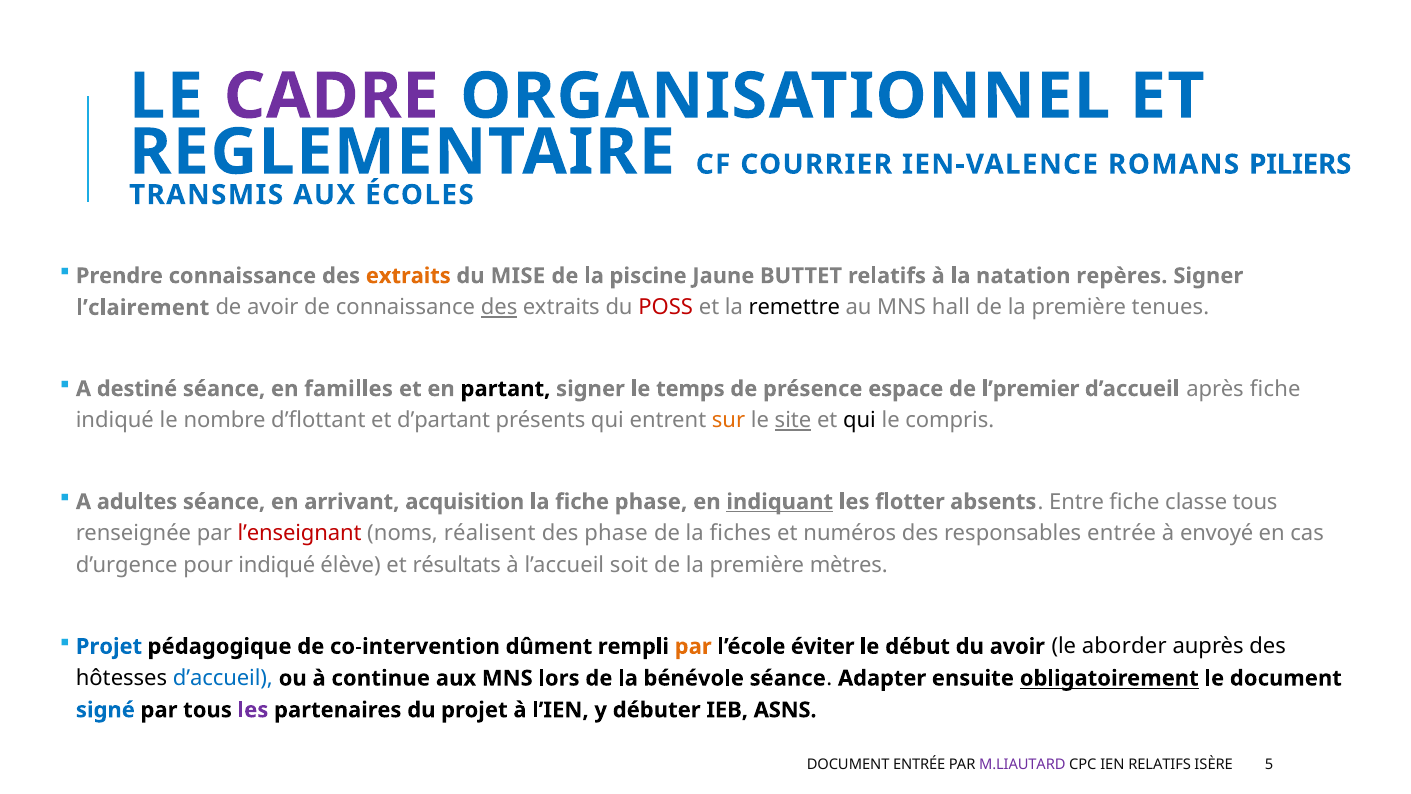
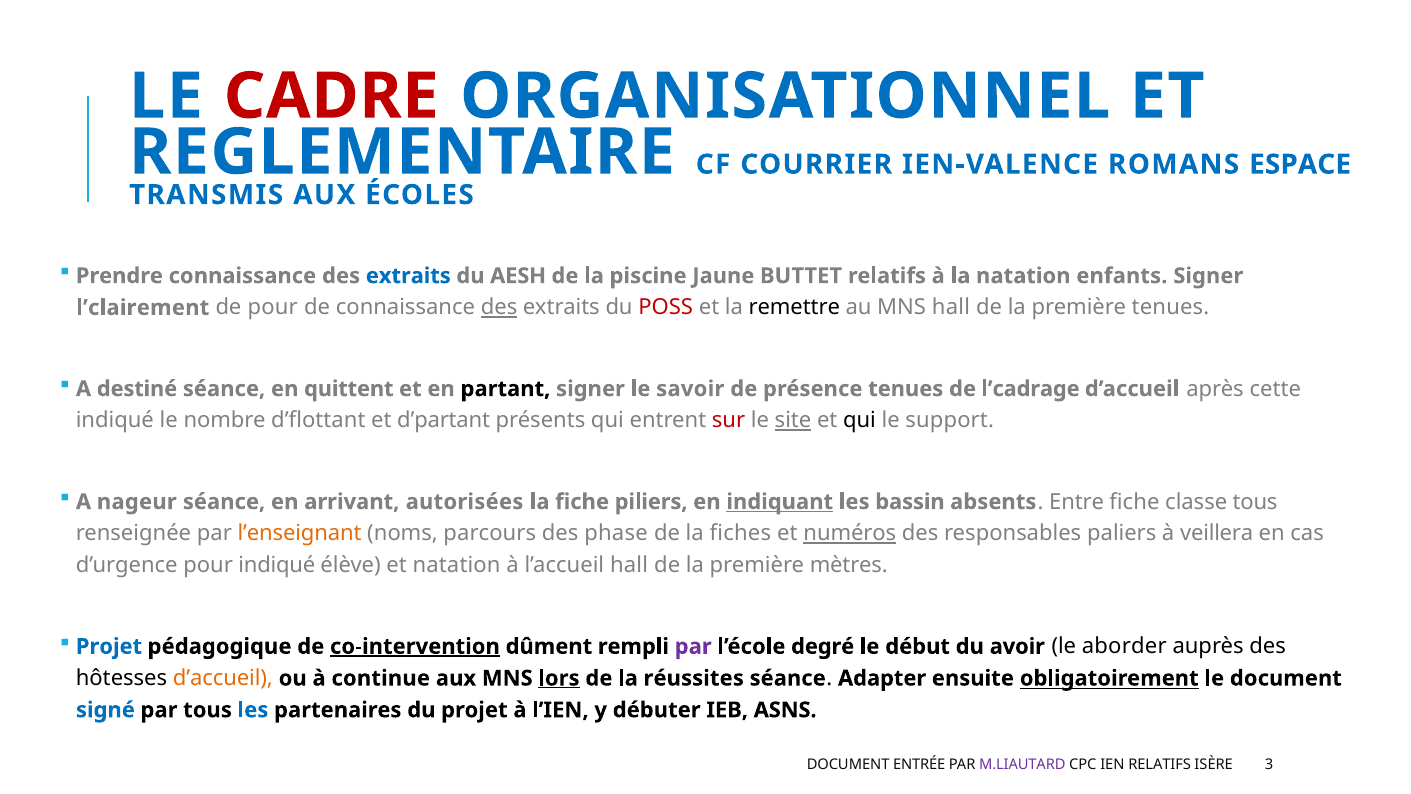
CADRE colour: purple -> red
PILIERS: PILIERS -> ESPACE
extraits at (408, 276) colour: orange -> blue
MISE: MISE -> AESH
repères: repères -> enfants
de avoir: avoir -> pour
familles: familles -> quittent
temps: temps -> savoir
présence espace: espace -> tenues
l’premier: l’premier -> l’cadrage
après fiche: fiche -> cette
sur colour: orange -> red
compris: compris -> support
adultes: adultes -> nageur
acquisition: acquisition -> autorisées
fiche phase: phase -> piliers
flotter: flotter -> bassin
l’enseignant colour: red -> orange
réalisent: réalisent -> parcours
numéros underline: none -> present
responsables entrée: entrée -> paliers
envoyé: envoyé -> veillera
et résultats: résultats -> natation
l’accueil soit: soit -> hall
co-intervention underline: none -> present
par at (693, 646) colour: orange -> purple
éviter: éviter -> degré
d’accueil at (223, 678) colour: blue -> orange
lors underline: none -> present
bénévole: bénévole -> réussites
les at (253, 710) colour: purple -> blue
5: 5 -> 3
